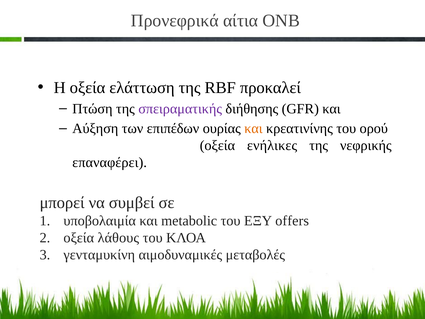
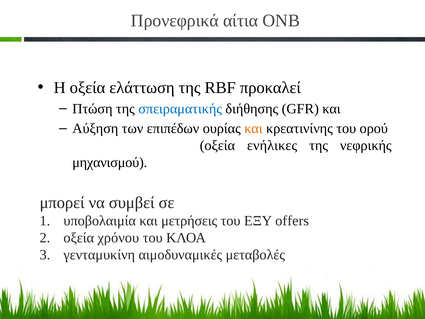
σπειραματικής colour: purple -> blue
επαναφέρει: επαναφέρει -> μηχανισμού
metabolic: metabolic -> μετρήσεις
λάθους: λάθους -> χρόνου
